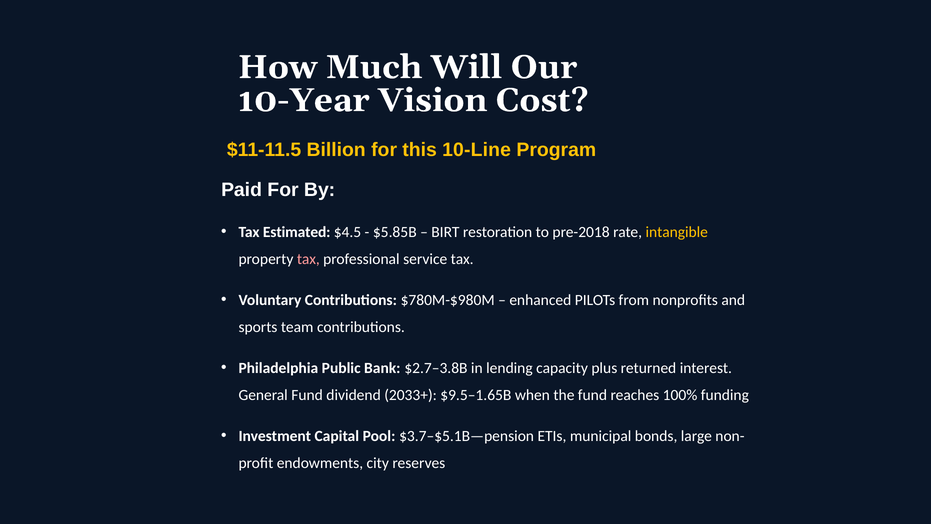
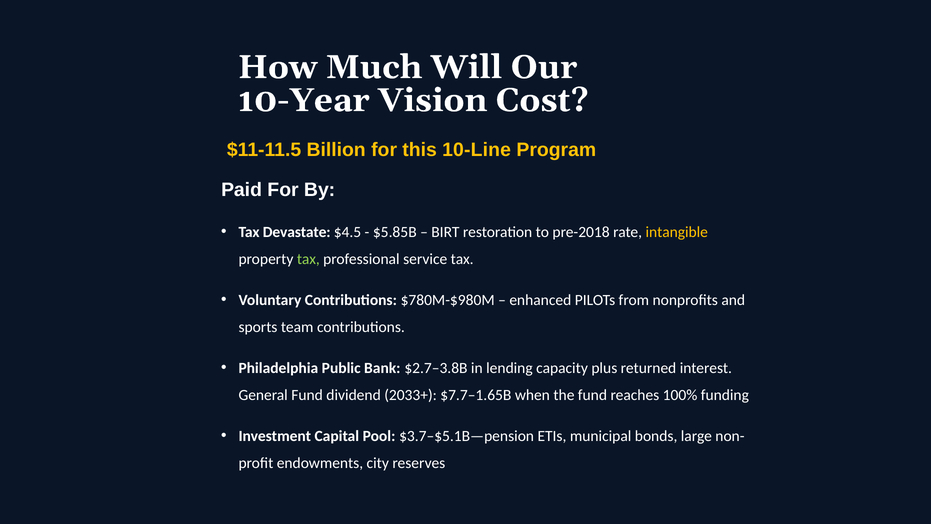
Estimated: Estimated -> Devastate
tax at (308, 259) colour: pink -> light green
$9.5–1.65B: $9.5–1.65B -> $7.7–1.65B
